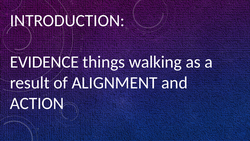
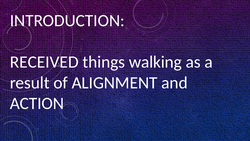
EVIDENCE: EVIDENCE -> RECEIVED
